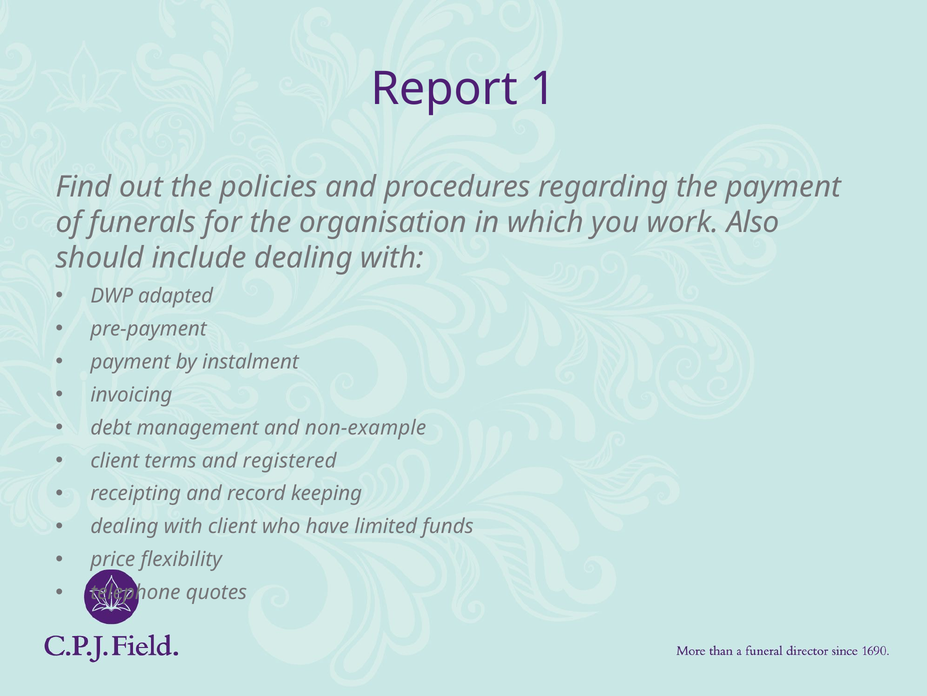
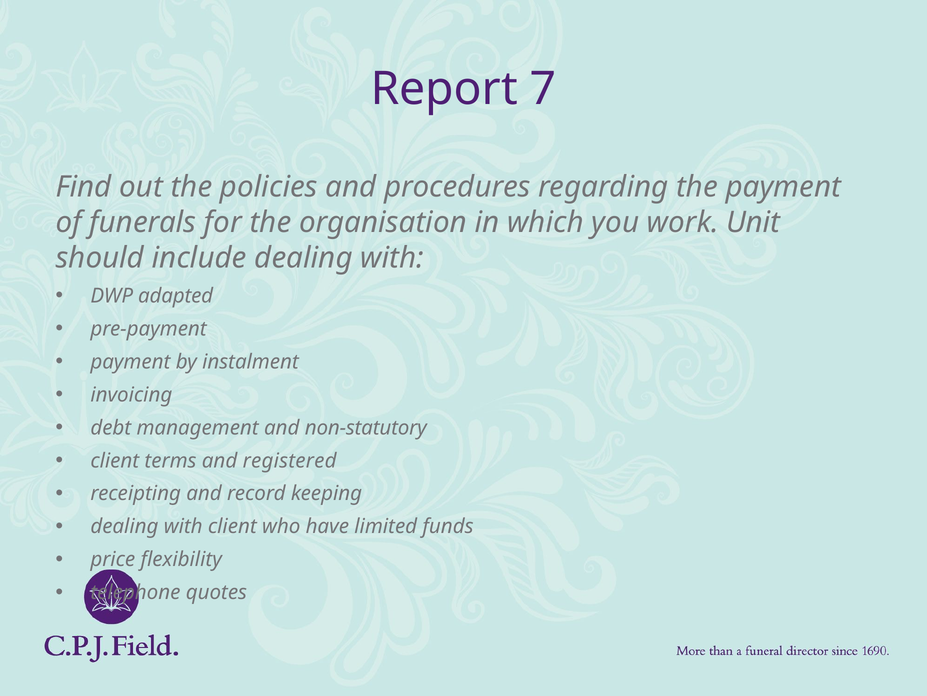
1: 1 -> 7
Also: Also -> Unit
non-example: non-example -> non-statutory
